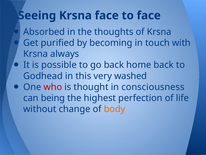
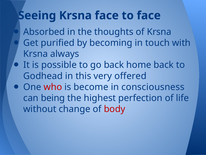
washed: washed -> offered
thought: thought -> become
body colour: orange -> red
